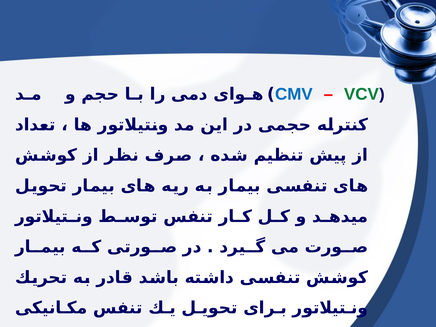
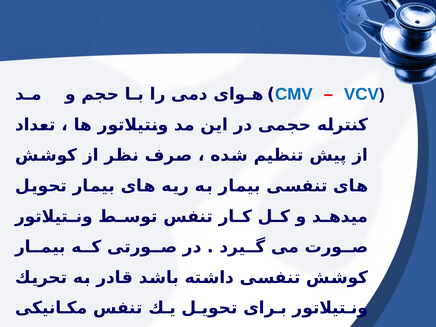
VCV colour: green -> blue
